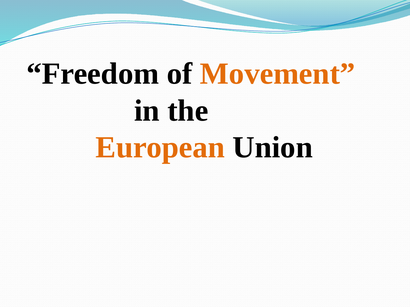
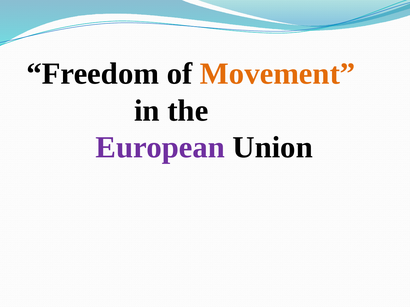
European colour: orange -> purple
